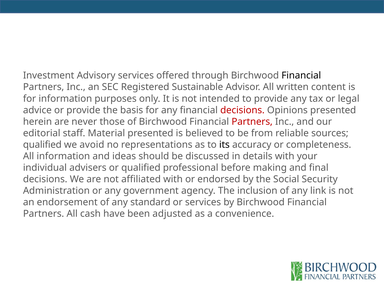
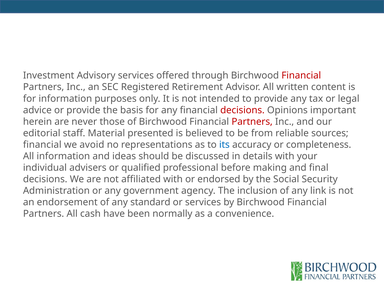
Financial at (301, 76) colour: black -> red
Sustainable: Sustainable -> Retirement
Opinions presented: presented -> important
qualified at (42, 145): qualified -> financial
its colour: black -> blue
adjusted: adjusted -> normally
